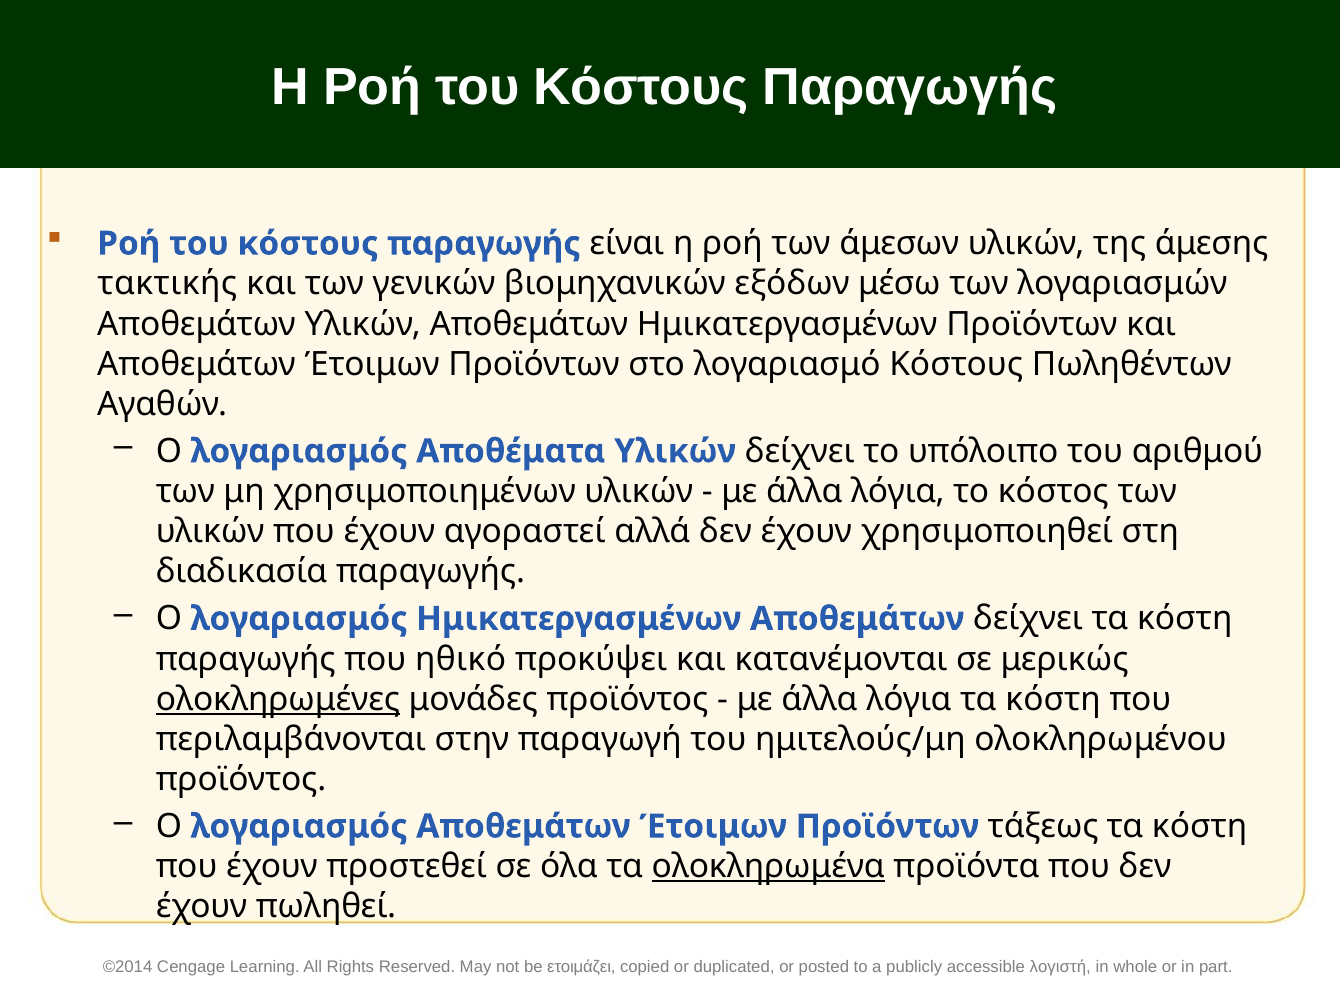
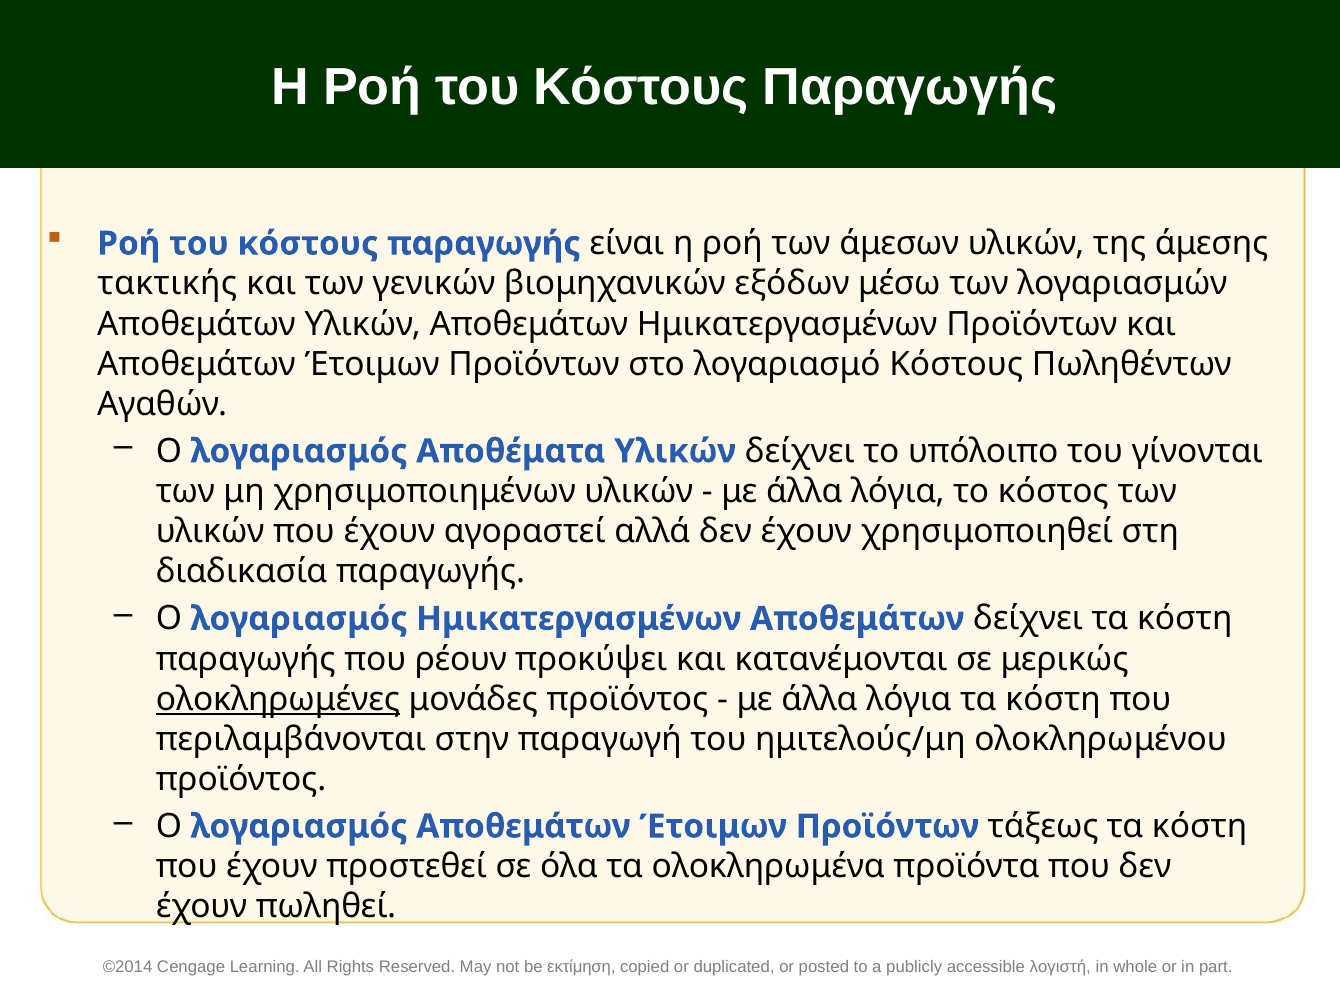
αριθμού: αριθμού -> γίνονται
ηθικό: ηθικό -> ρέουν
ολοκληρωμένα underline: present -> none
ετοιμάζει: ετοιμάζει -> εκτίμηση
